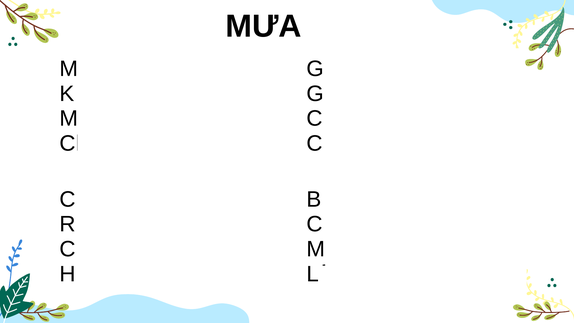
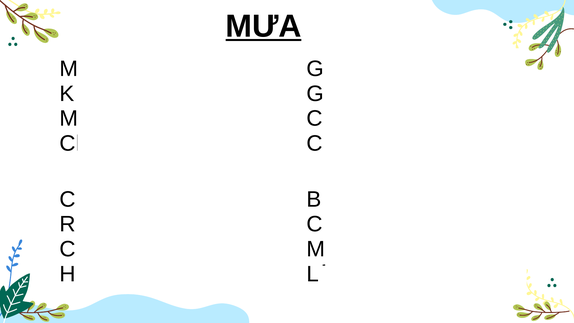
MƯA at (264, 26) underline: none -> present
